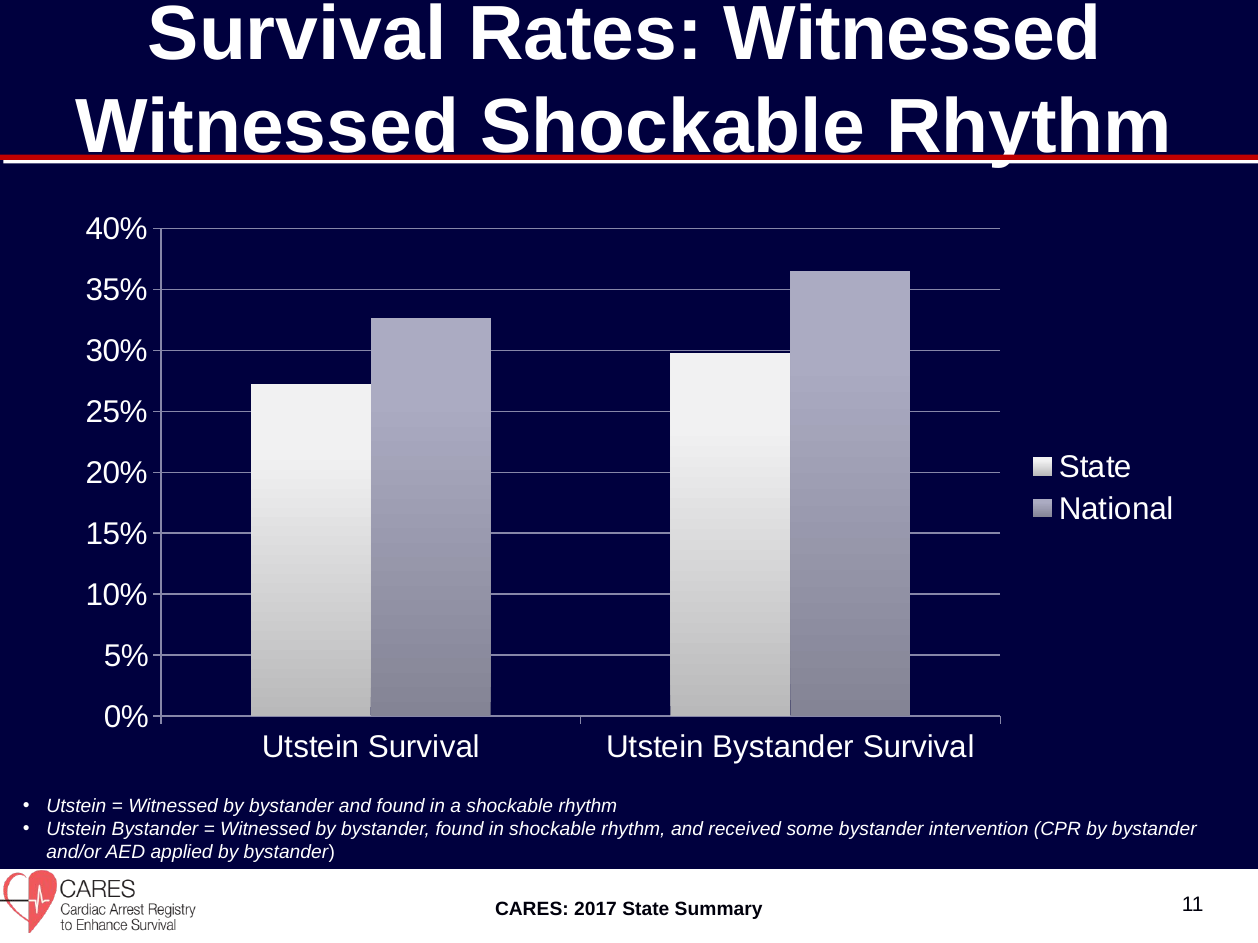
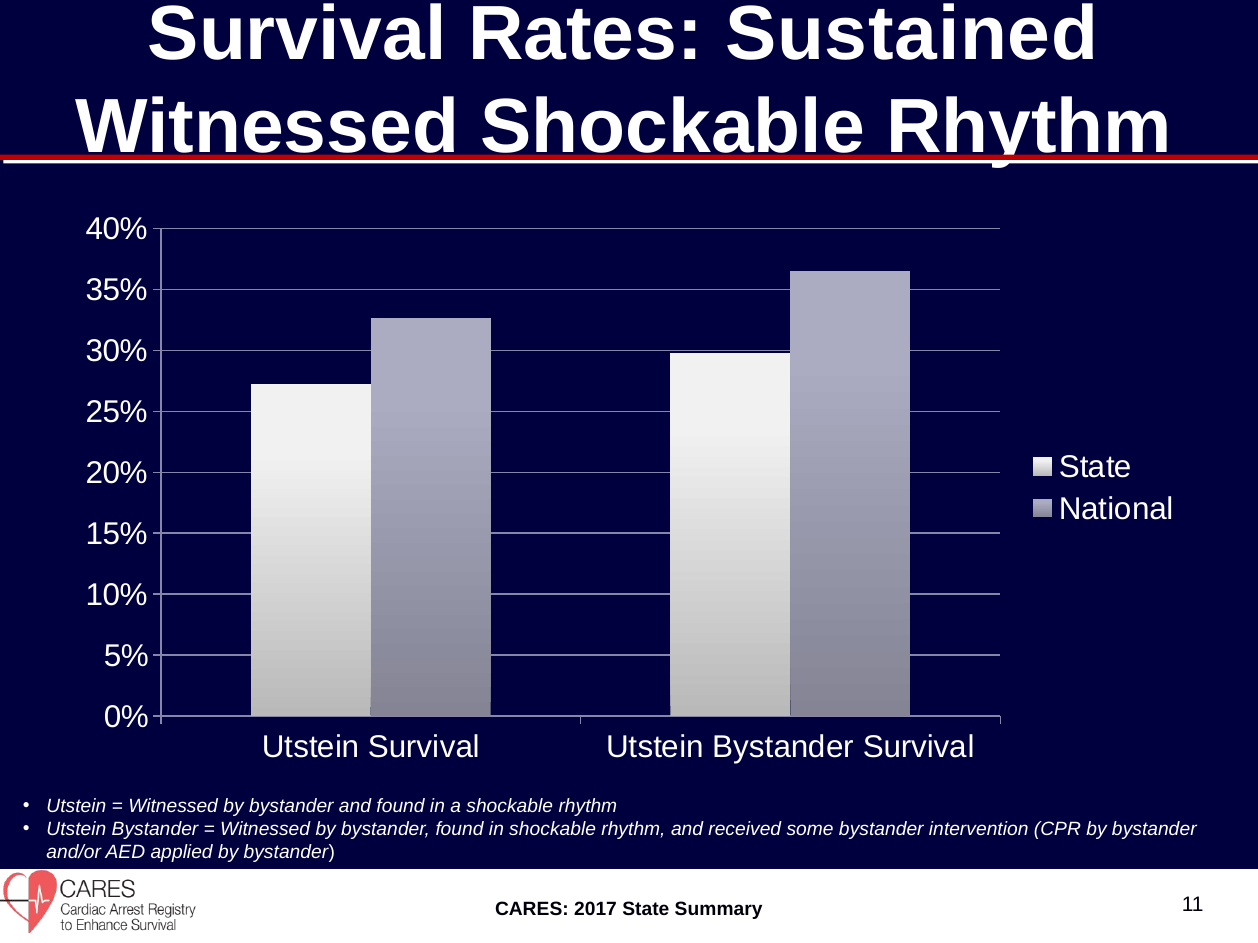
Rates Witnessed: Witnessed -> Sustained
